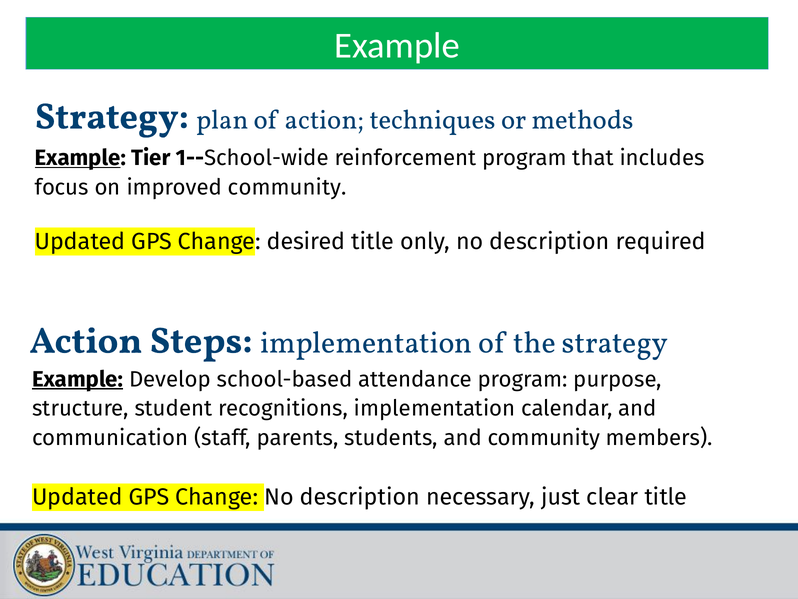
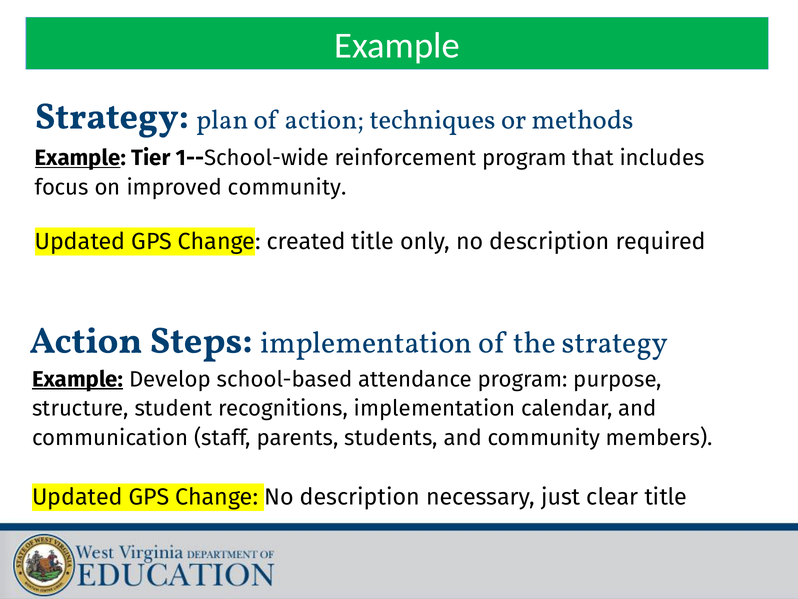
desired: desired -> created
